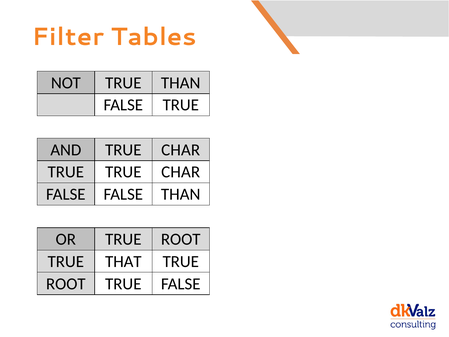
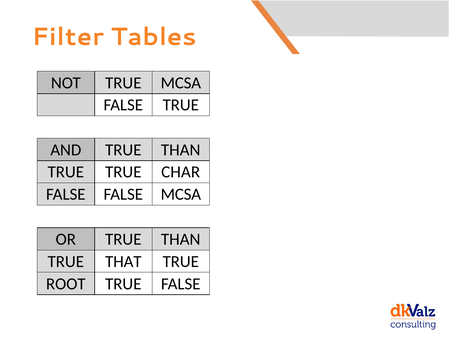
TRUE THAN: THAN -> MCSA
AND TRUE CHAR: CHAR -> THAN
FALSE THAN: THAN -> MCSA
OR TRUE ROOT: ROOT -> THAN
